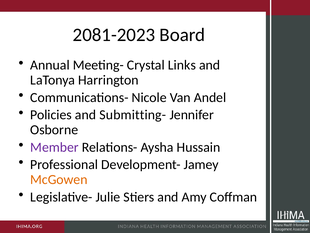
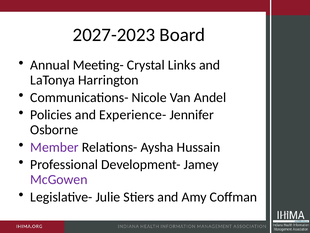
2081-2023: 2081-2023 -> 2027-2023
Submitting-: Submitting- -> Experience-
McGowen colour: orange -> purple
